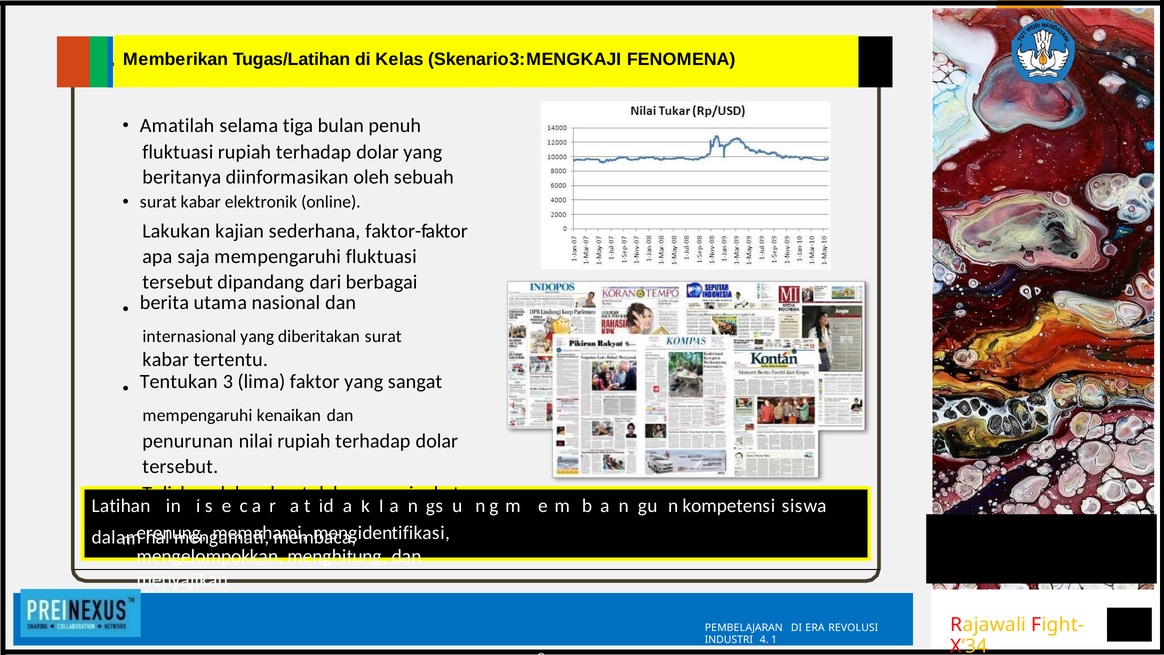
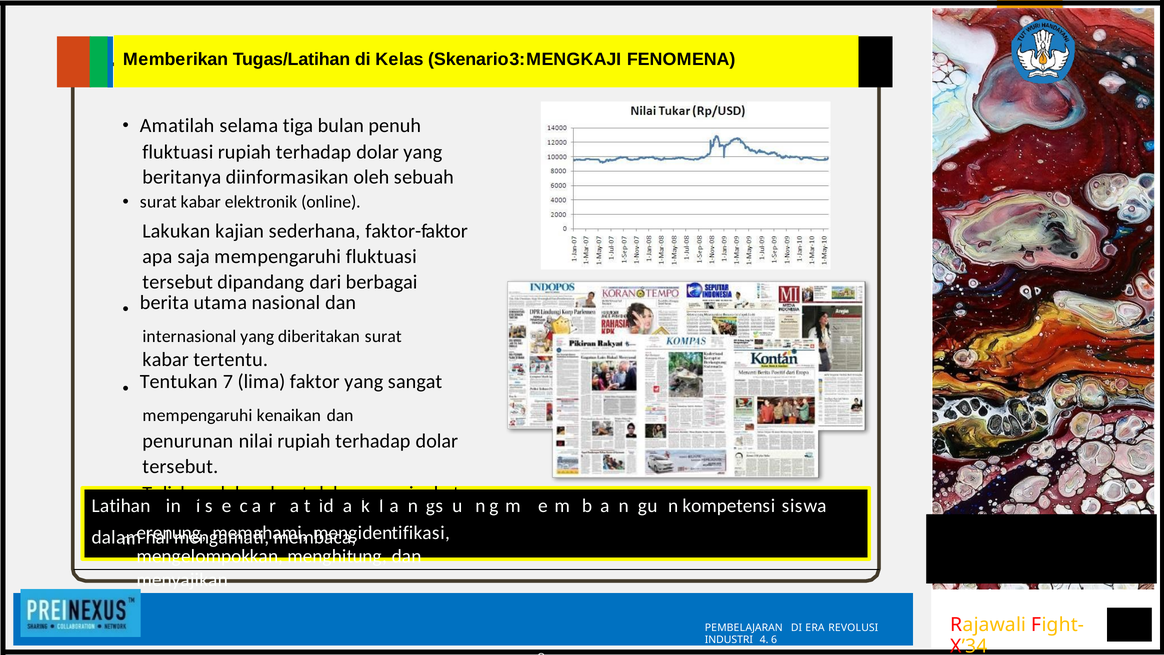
3: 3 -> 7
1: 1 -> 6
